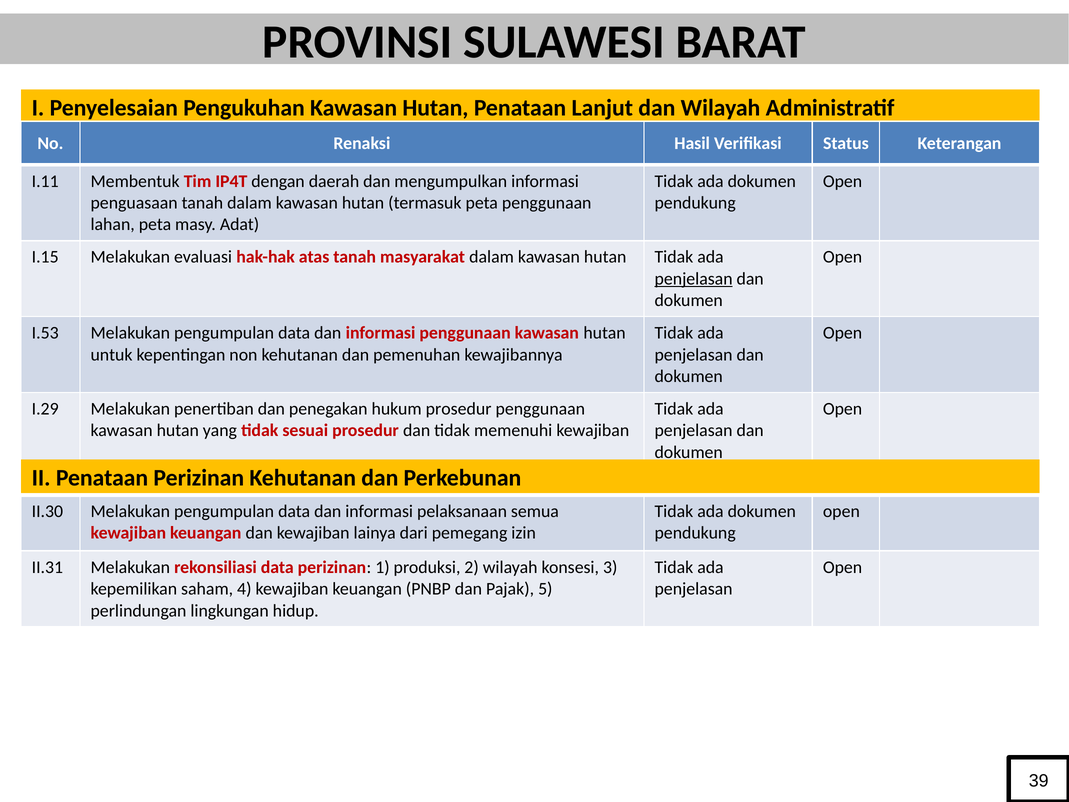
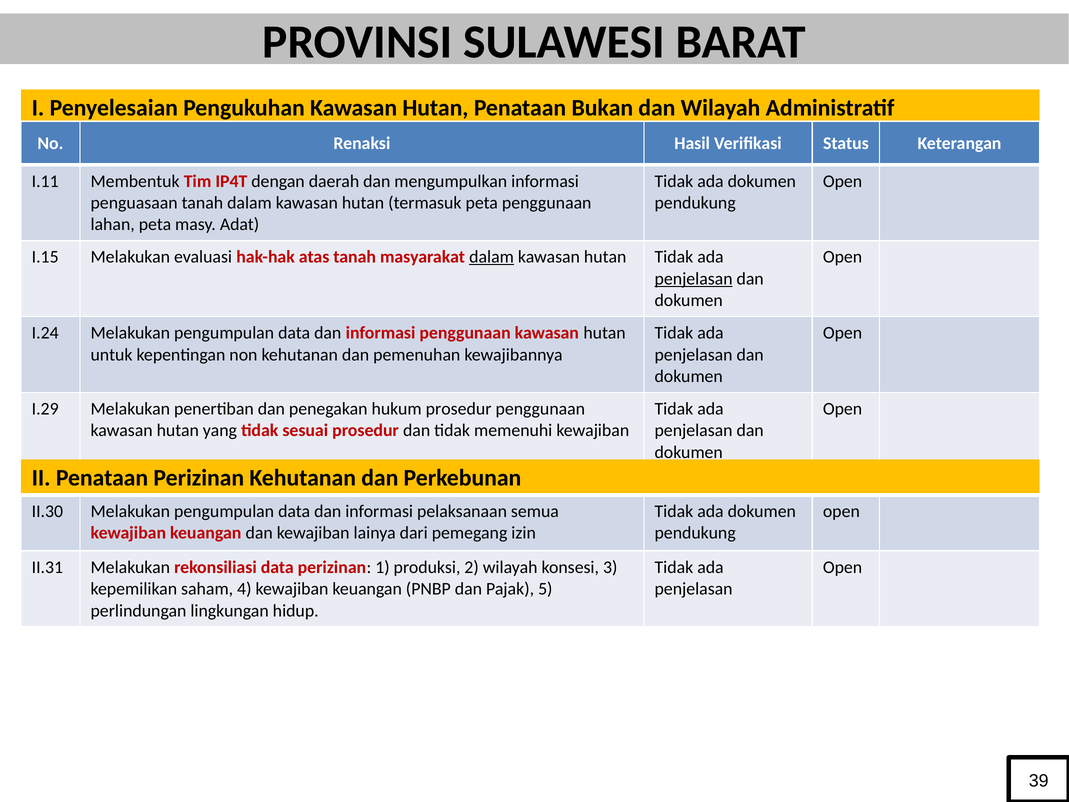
Lanjut: Lanjut -> Bukan
dalam at (492, 257) underline: none -> present
I.53: I.53 -> I.24
